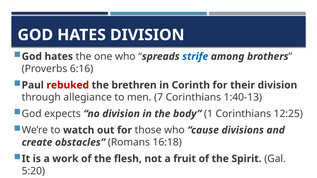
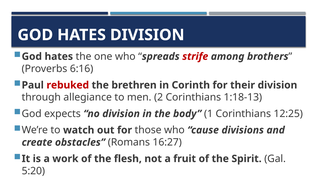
strife colour: blue -> red
7: 7 -> 2
1:40-13: 1:40-13 -> 1:18-13
16:18: 16:18 -> 16:27
